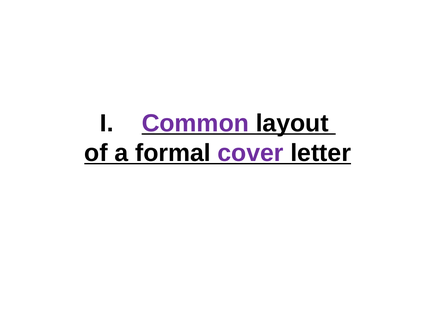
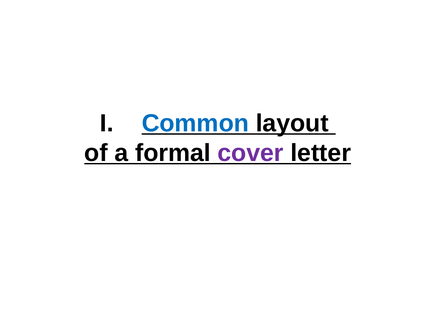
Common colour: purple -> blue
